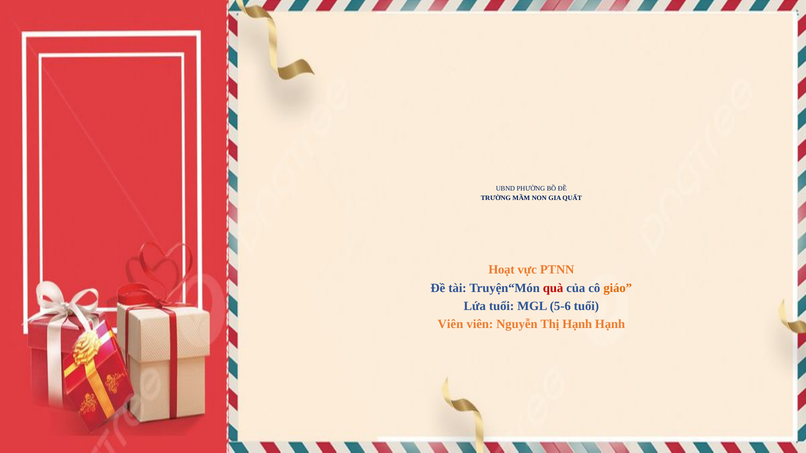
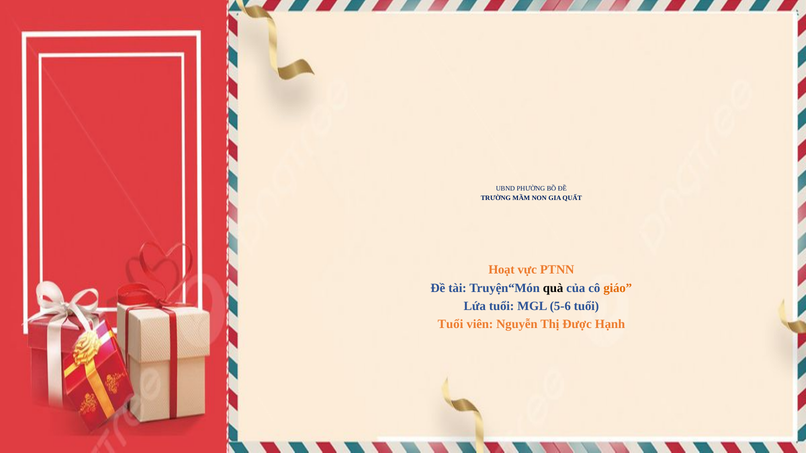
quà colour: red -> black
Viên at (450, 324): Viên -> Tuổi
Thị Hạnh: Hạnh -> Được
